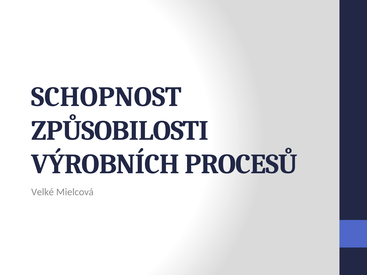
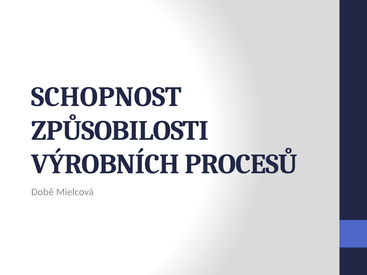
Velké: Velké -> Době
